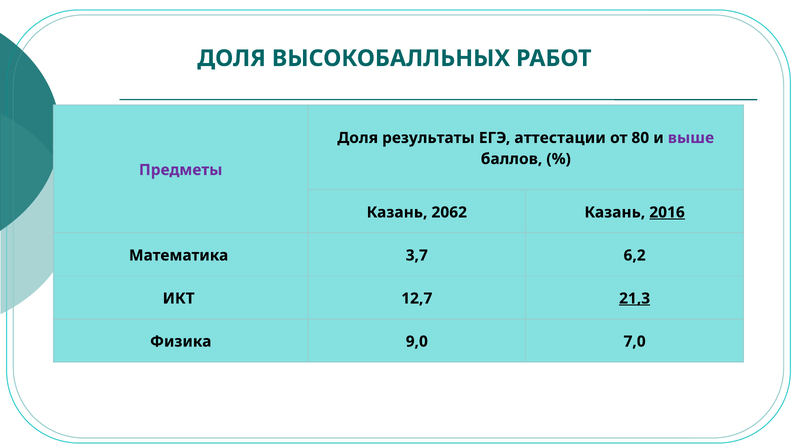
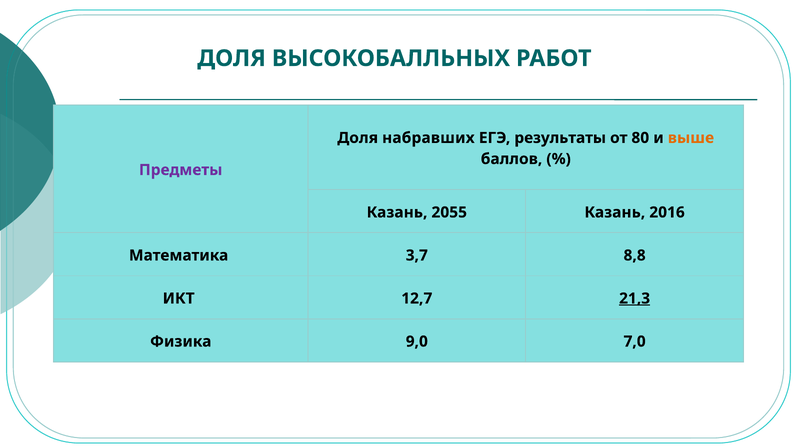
результаты: результаты -> набравших
аттестации: аттестации -> результаты
выше colour: purple -> orange
2062: 2062 -> 2055
2016 underline: present -> none
6,2: 6,2 -> 8,8
